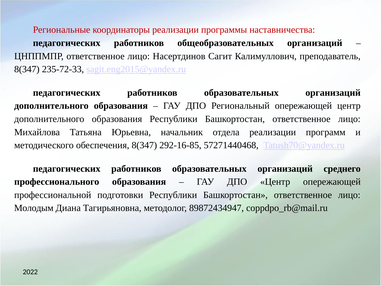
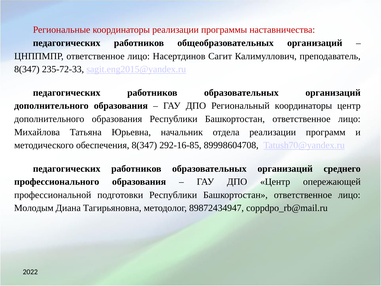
Региональный опережающей: опережающей -> координаторы
57271440468: 57271440468 -> 89998604708
